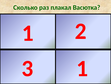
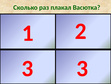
1 at (82, 68): 1 -> 3
